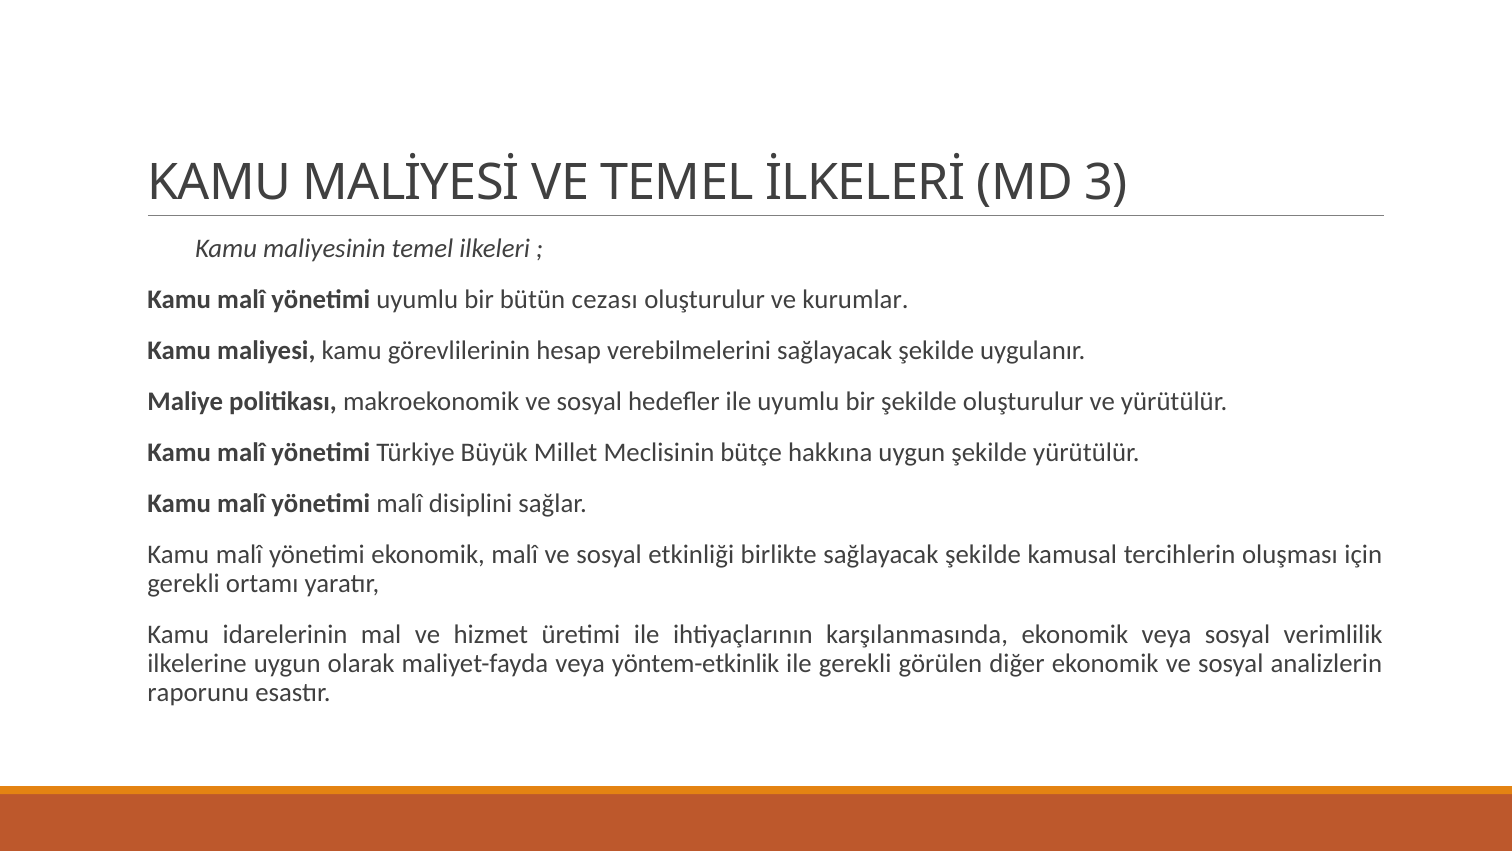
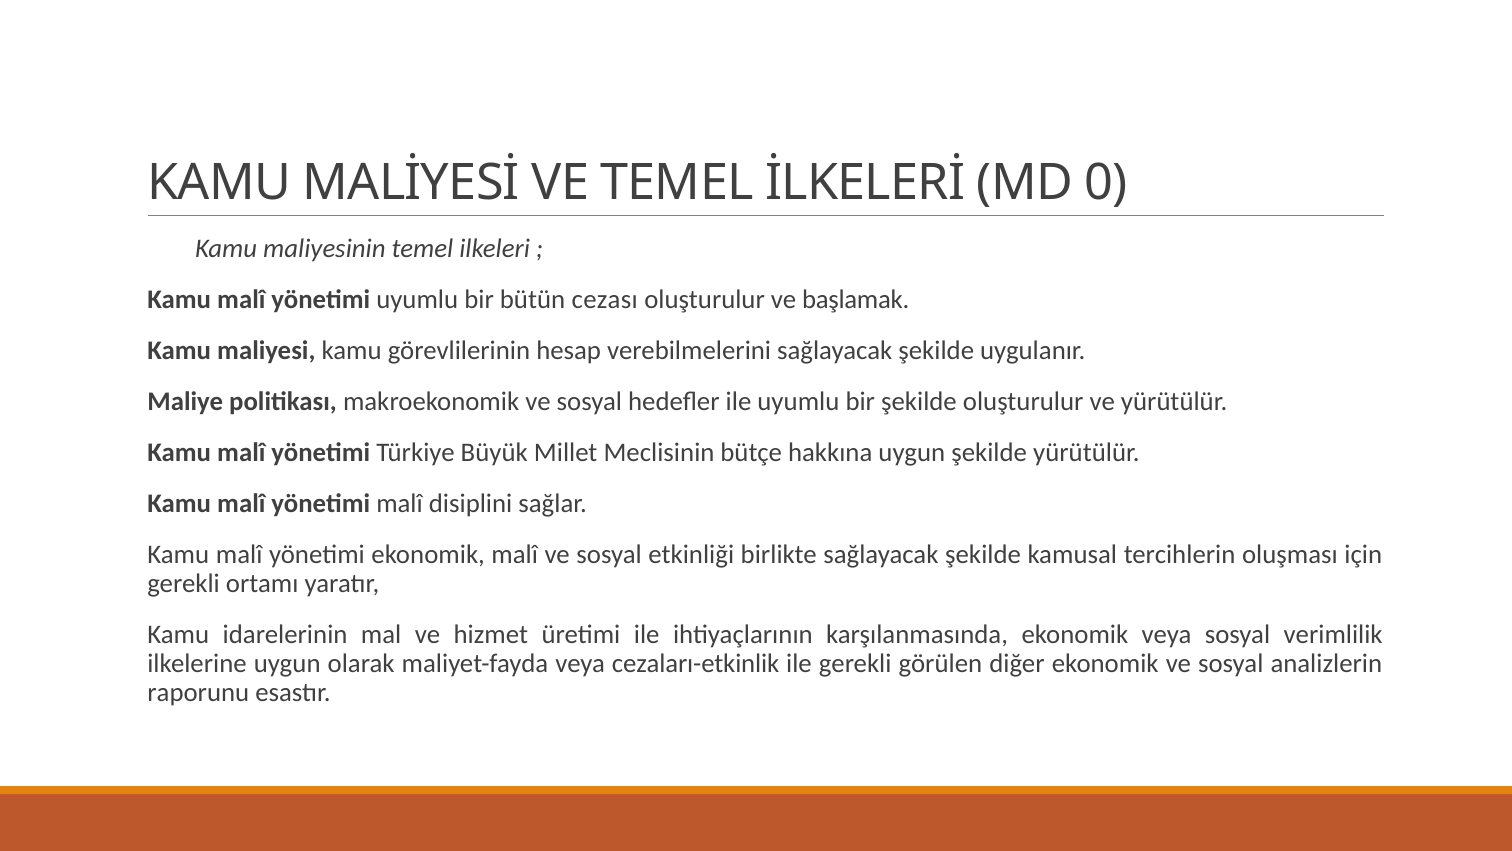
3: 3 -> 0
kurumlar: kurumlar -> başlamak
yöntem-etkinlik: yöntem-etkinlik -> cezaları-etkinlik
